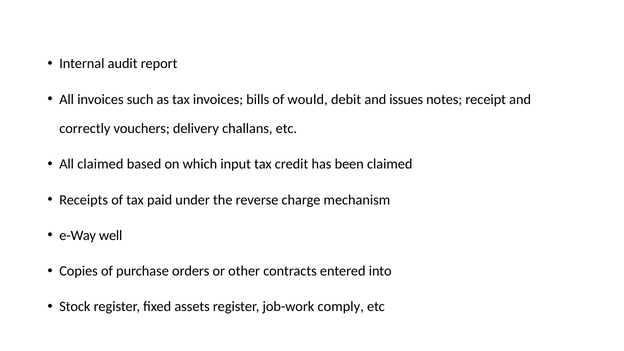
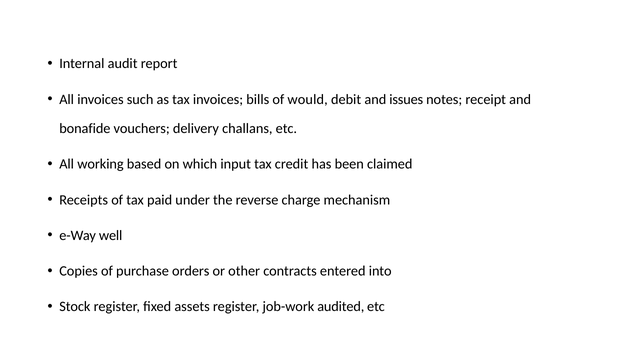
correctly: correctly -> bonafide
All claimed: claimed -> working
comply: comply -> audited
